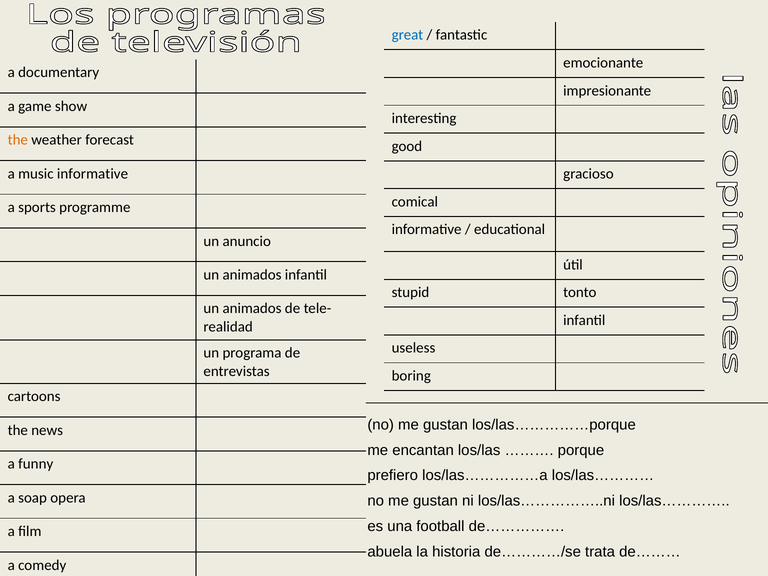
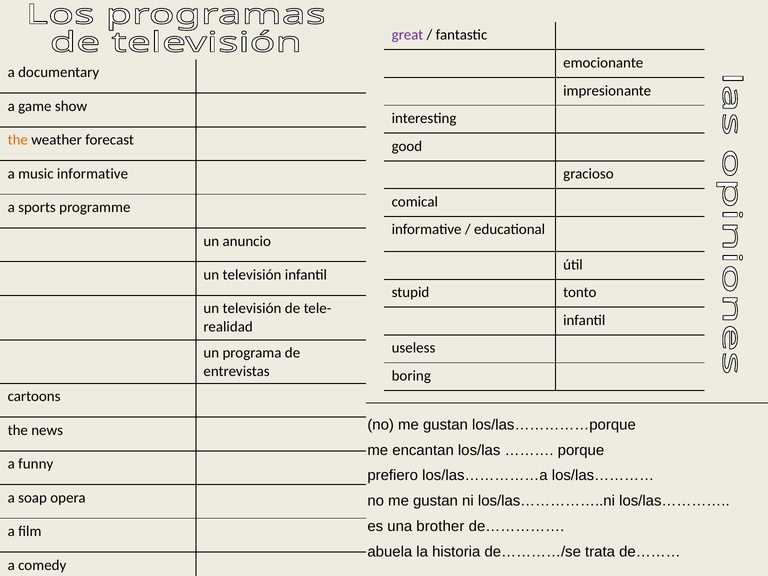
great colour: blue -> purple
animados at (252, 275): animados -> televisión
animados at (252, 308): animados -> televisión
football: football -> brother
